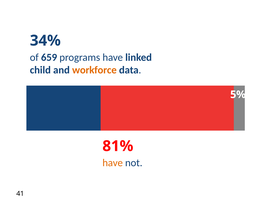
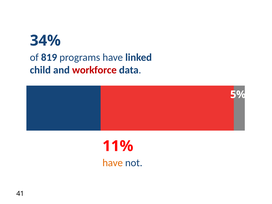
659: 659 -> 819
workforce colour: orange -> red
81%: 81% -> 11%
